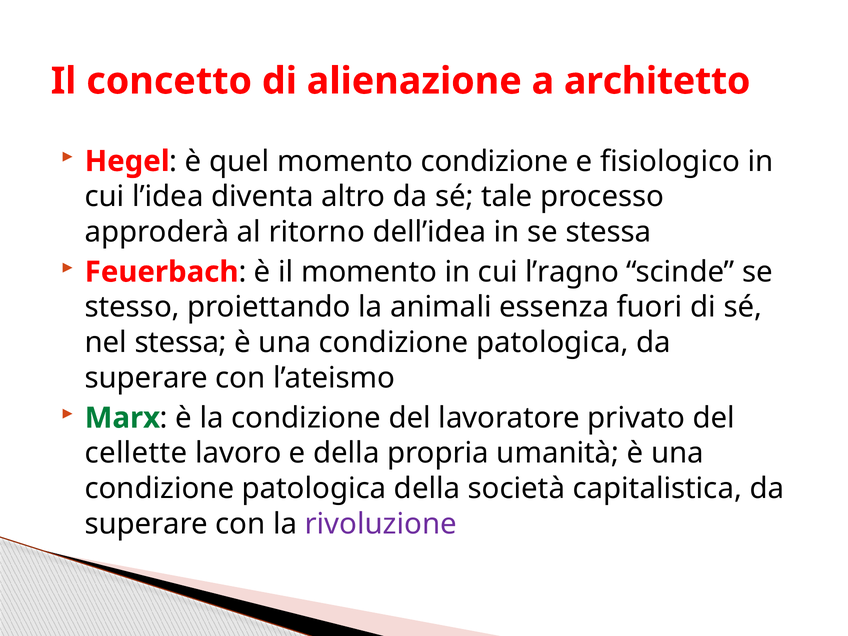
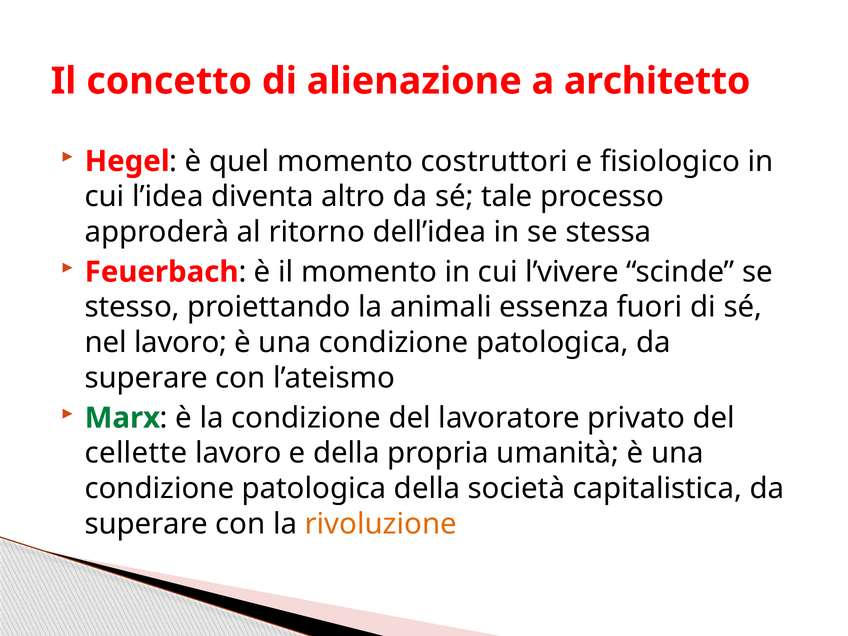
momento condizione: condizione -> costruttori
l’ragno: l’ragno -> l’vivere
nel stessa: stessa -> lavoro
rivoluzione colour: purple -> orange
